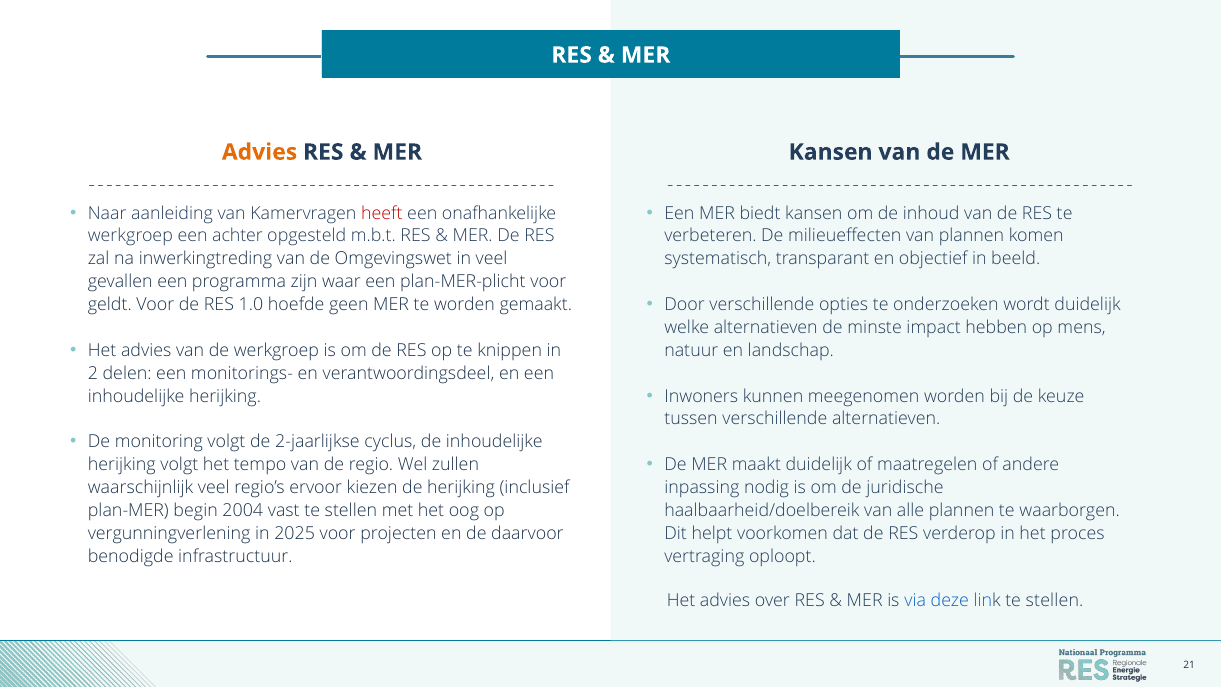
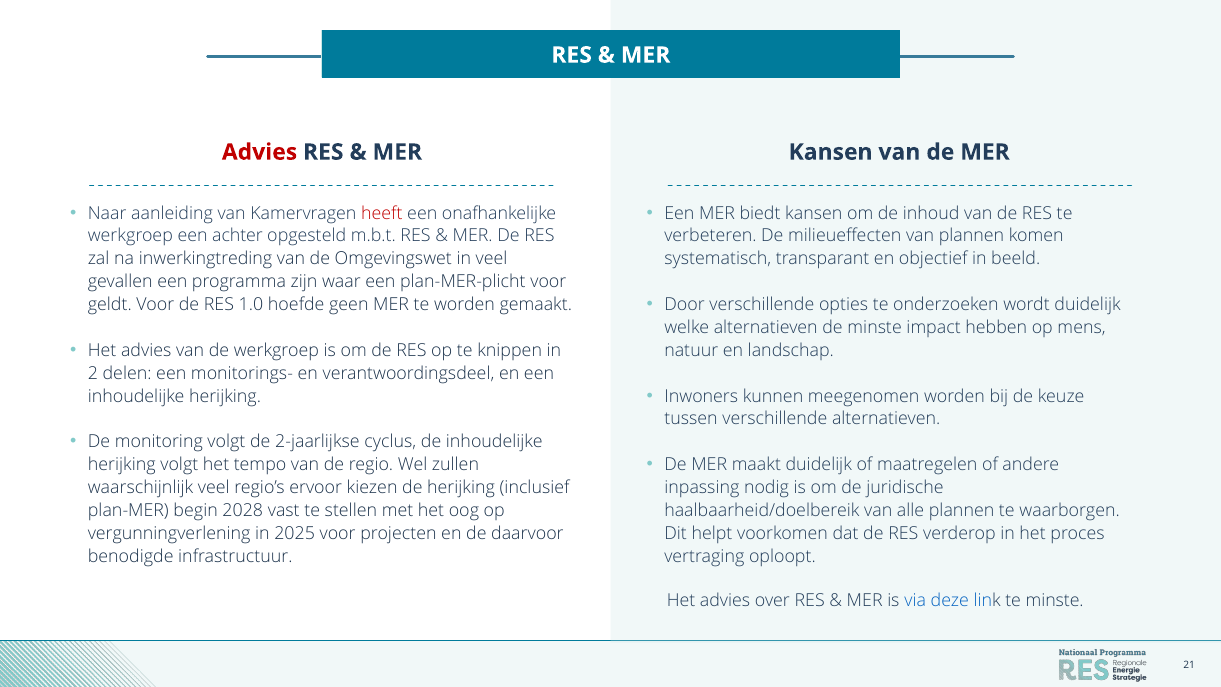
Advies at (260, 152) colour: orange -> red
2004: 2004 -> 2028
link te stellen: stellen -> minste
